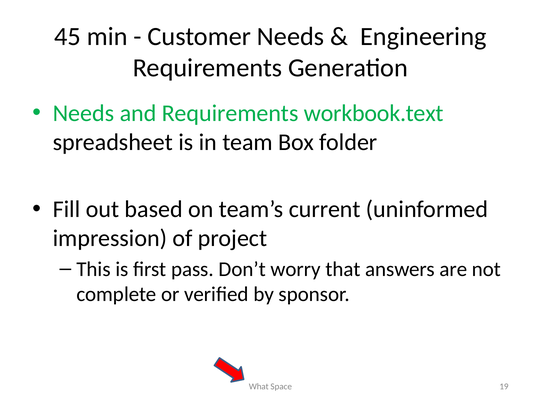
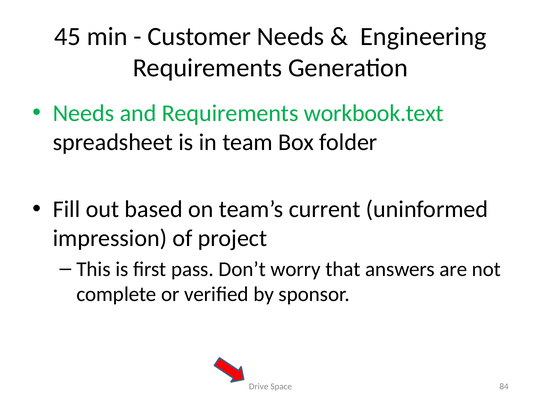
What: What -> Drive
19: 19 -> 84
